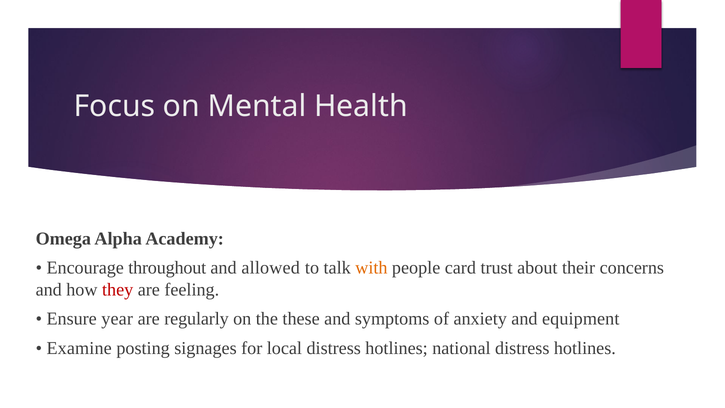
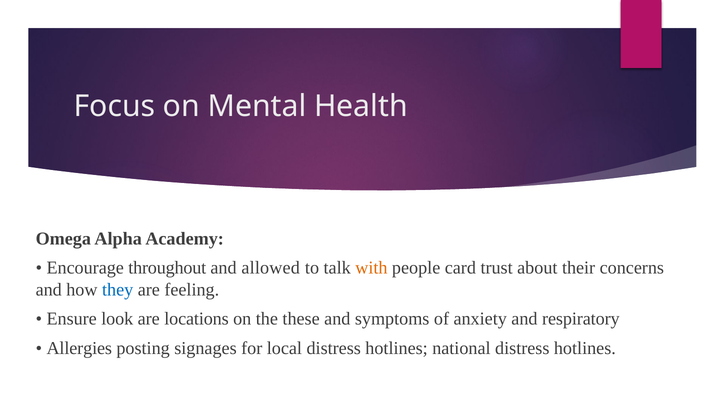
they colour: red -> blue
year: year -> look
regularly: regularly -> locations
equipment: equipment -> respiratory
Examine: Examine -> Allergies
